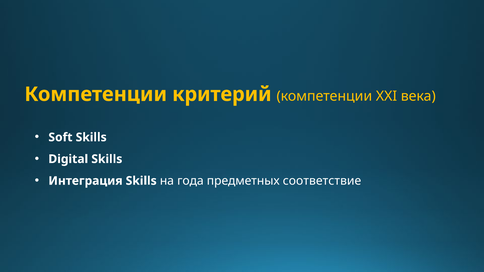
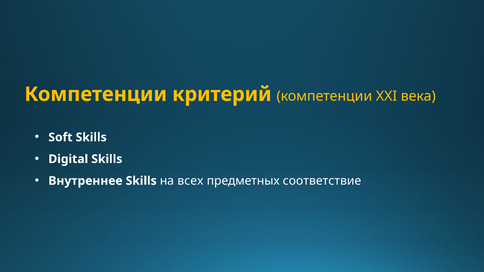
Интеграция: Интеграция -> Внутреннее
года: года -> всех
